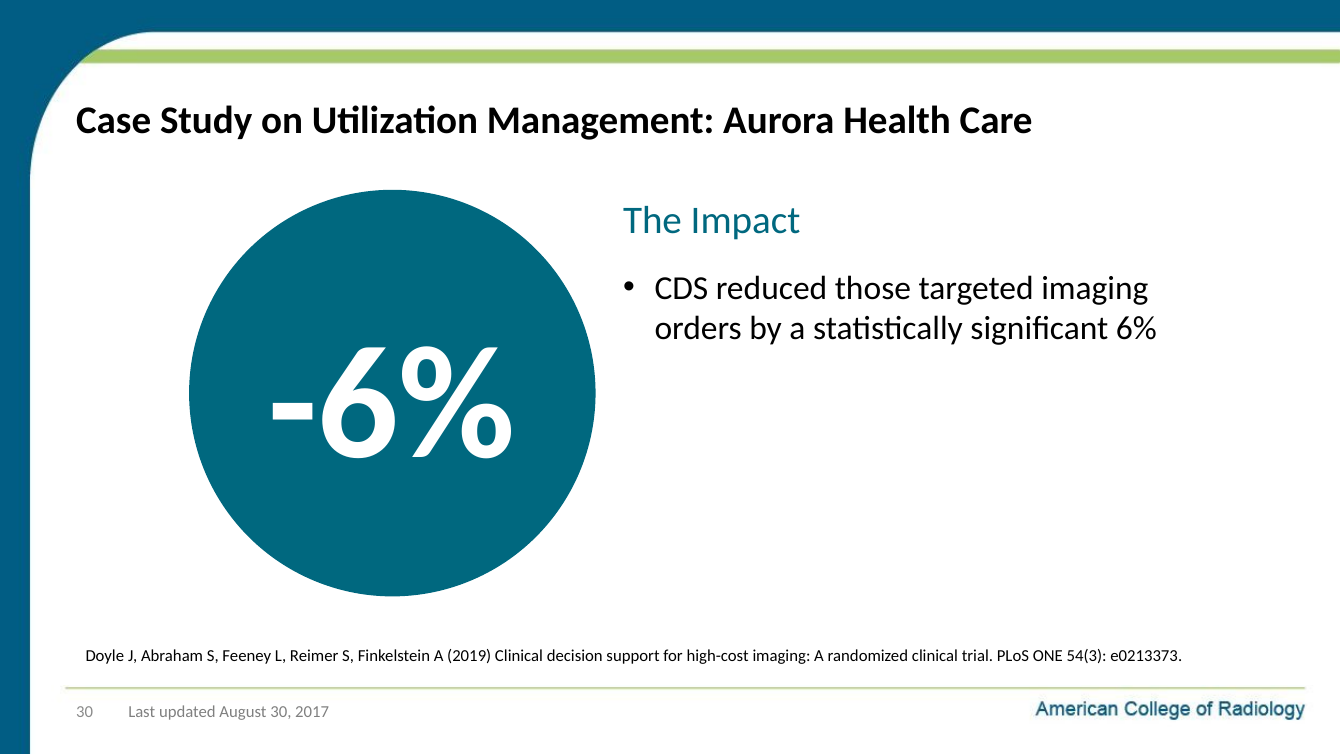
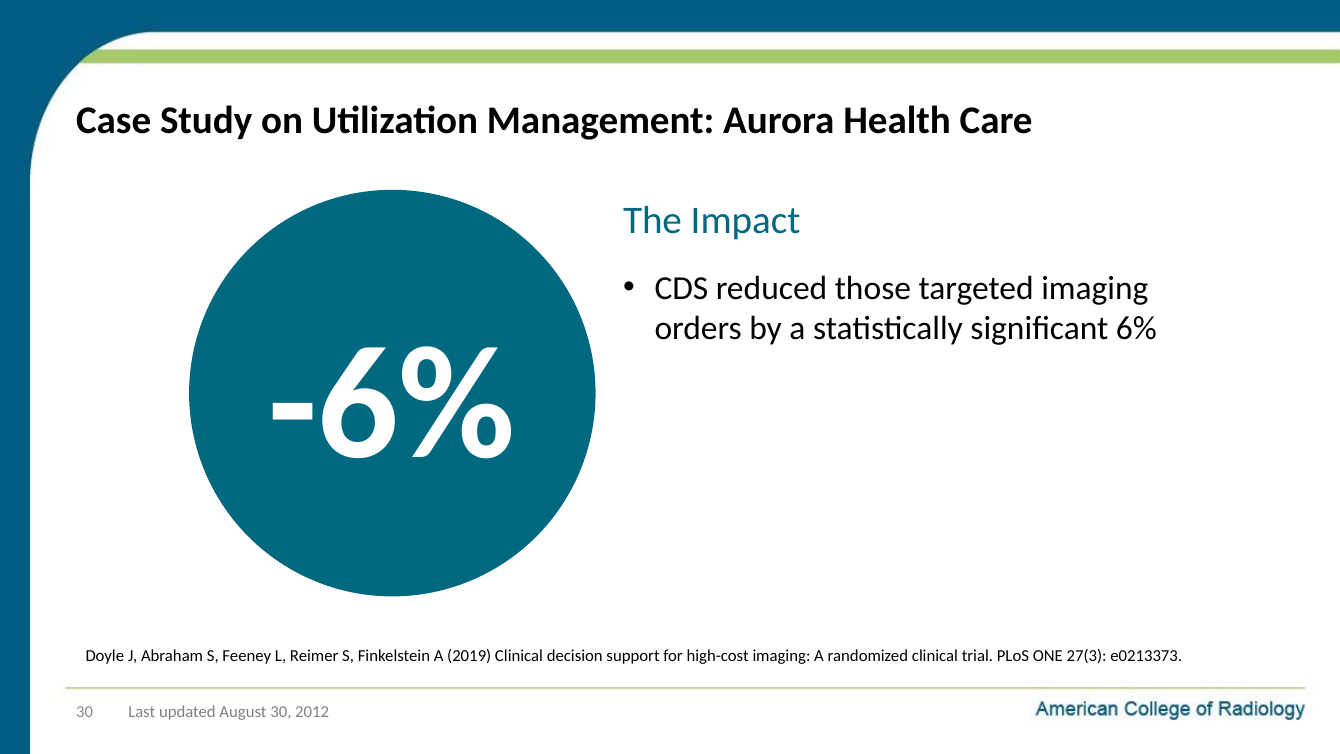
54(3: 54(3 -> 27(3
2017: 2017 -> 2012
